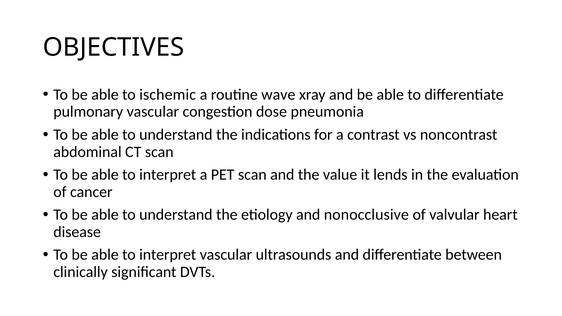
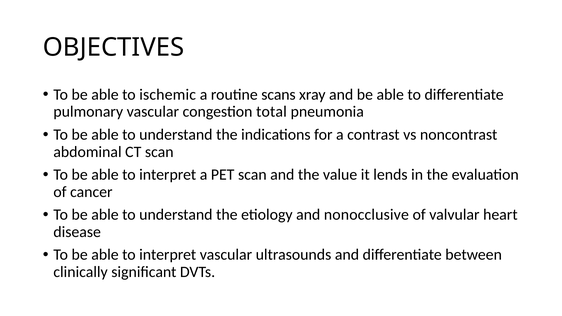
wave: wave -> scans
dose: dose -> total
